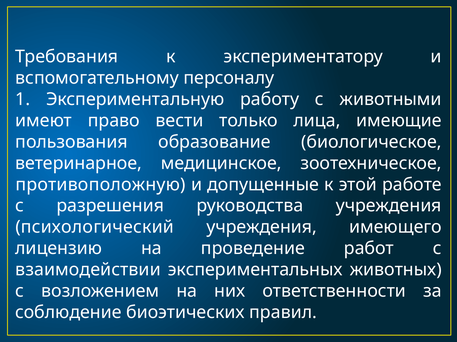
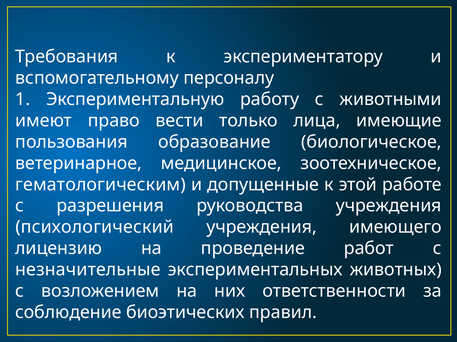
противоположную: противоположную -> гематологическим
взаимодействии: взаимодействии -> незначительные
